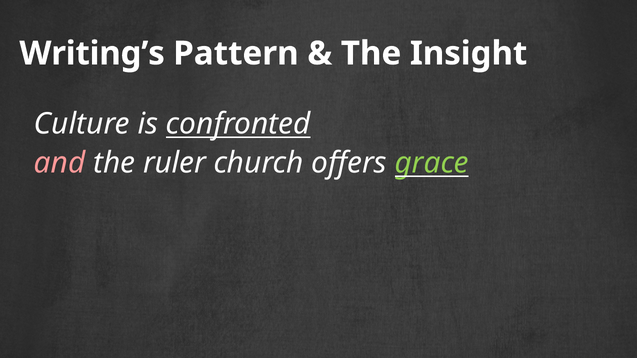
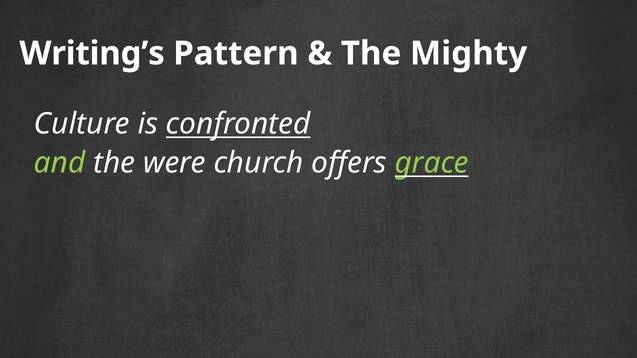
Insight: Insight -> Mighty
and colour: pink -> light green
ruler: ruler -> were
